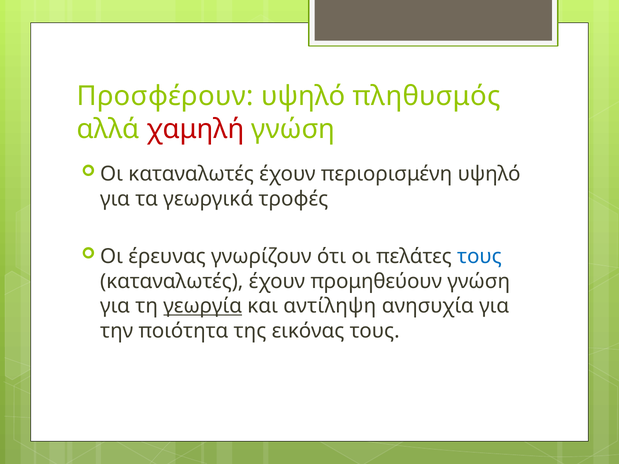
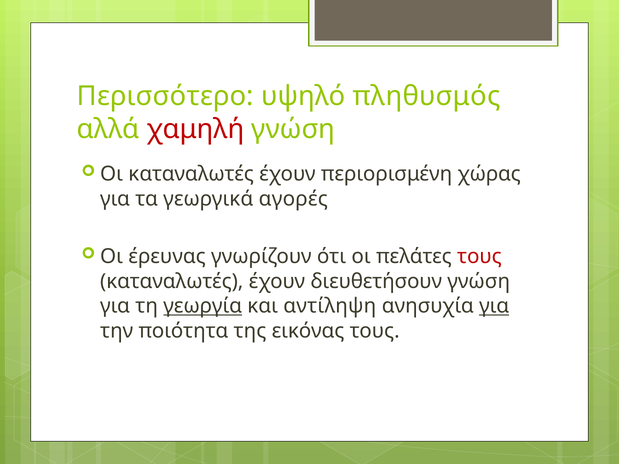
Προσφέρουν: Προσφέρουν -> Περισσότερο
περιορισμένη υψηλό: υψηλό -> χώρας
τροφές: τροφές -> αγορές
τους at (479, 257) colour: blue -> red
προμηθεύουν: προμηθεύουν -> διευθετήσουν
για at (494, 306) underline: none -> present
